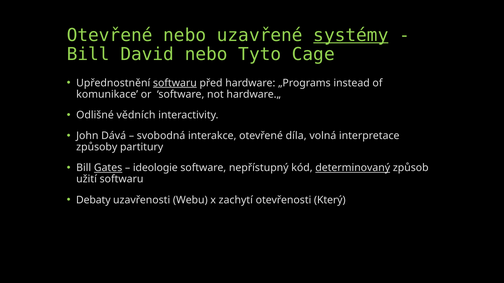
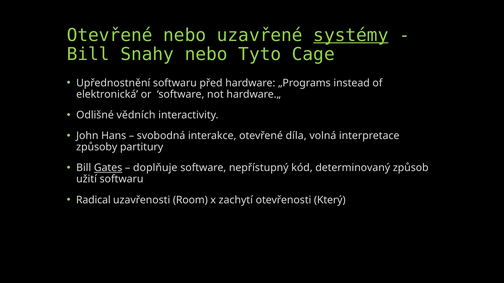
David: David -> Snahy
softwaru at (175, 83) underline: present -> none
komunikace: komunikace -> elektronická
Dává: Dává -> Hans
ideologie: ideologie -> doplňuje
determinovaný underline: present -> none
Debaty: Debaty -> Radical
Webu: Webu -> Room
